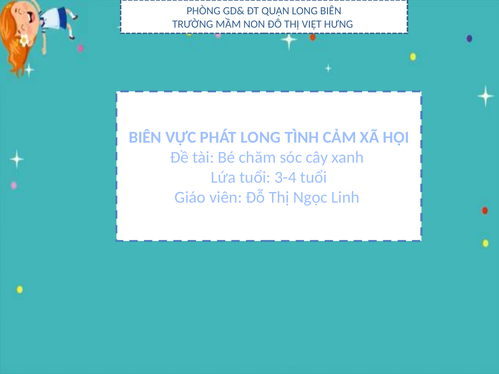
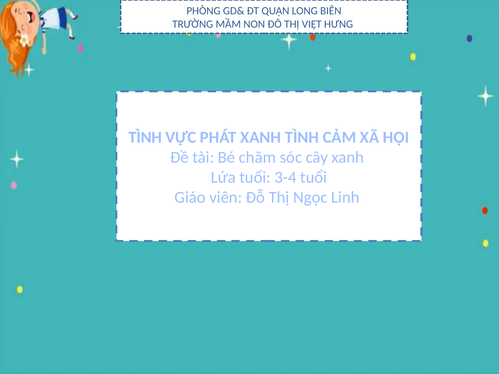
BIÊN at (145, 138): BIÊN -> TÌNH
PHÁT LONG: LONG -> XANH
